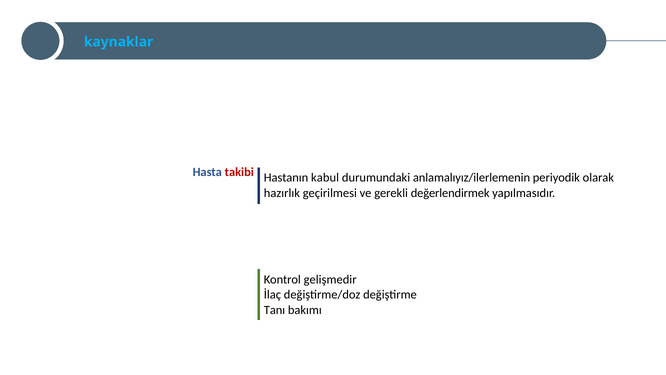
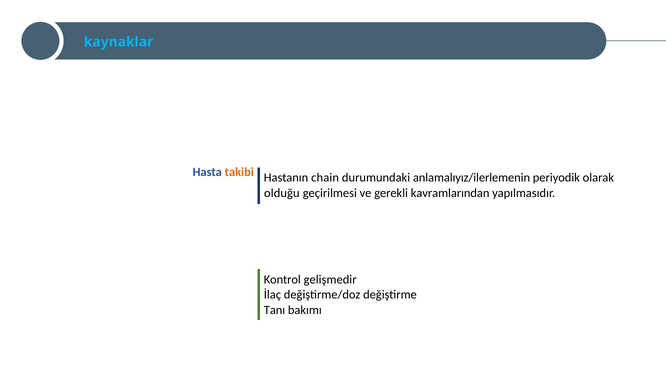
takibi colour: red -> orange
kabul: kabul -> chain
hazırlık: hazırlık -> olduğu
değerlendirmek: değerlendirmek -> kavramlarından
